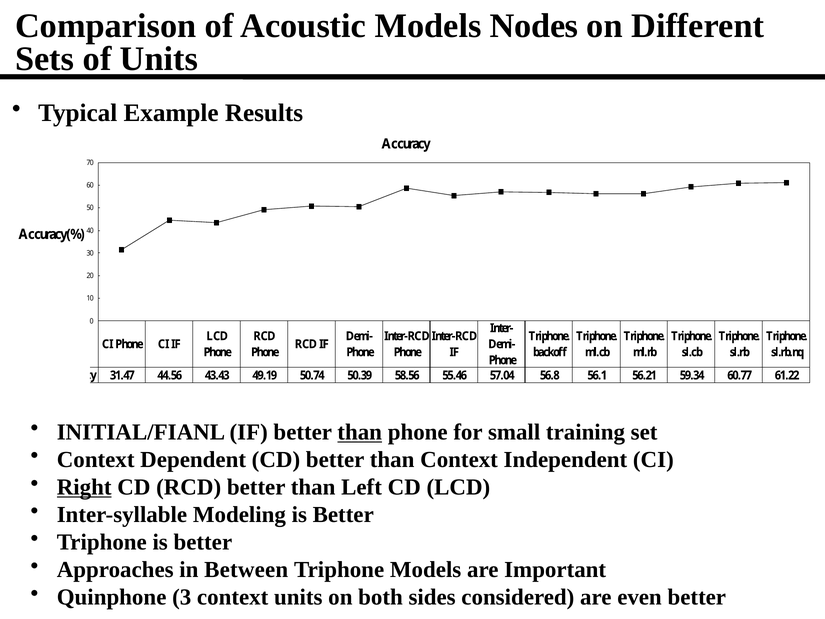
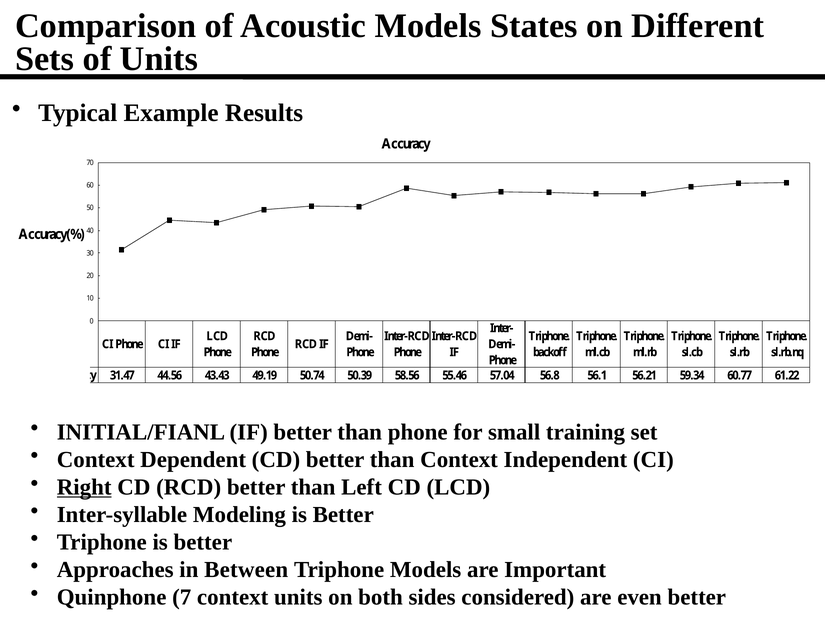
Nodes: Nodes -> States
than at (360, 432) underline: present -> none
3: 3 -> 7
